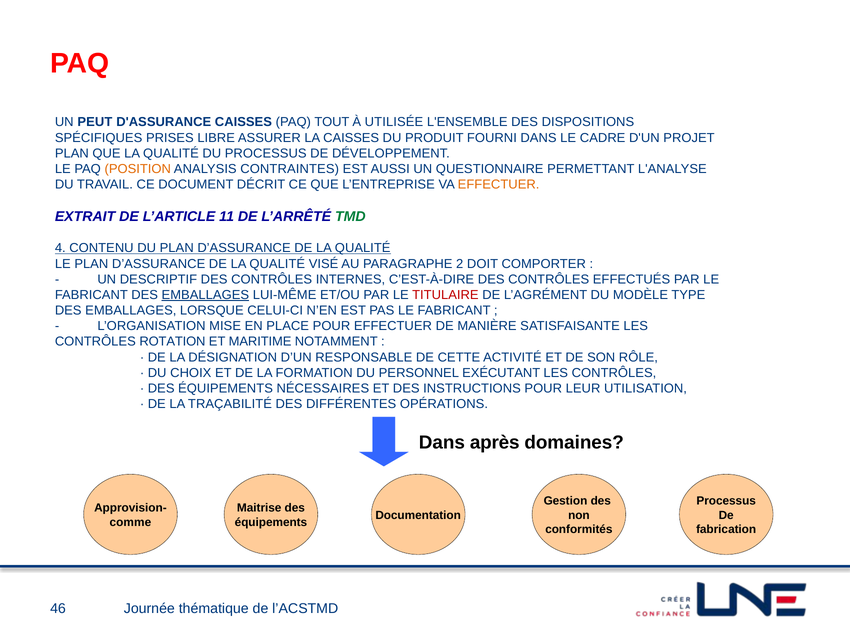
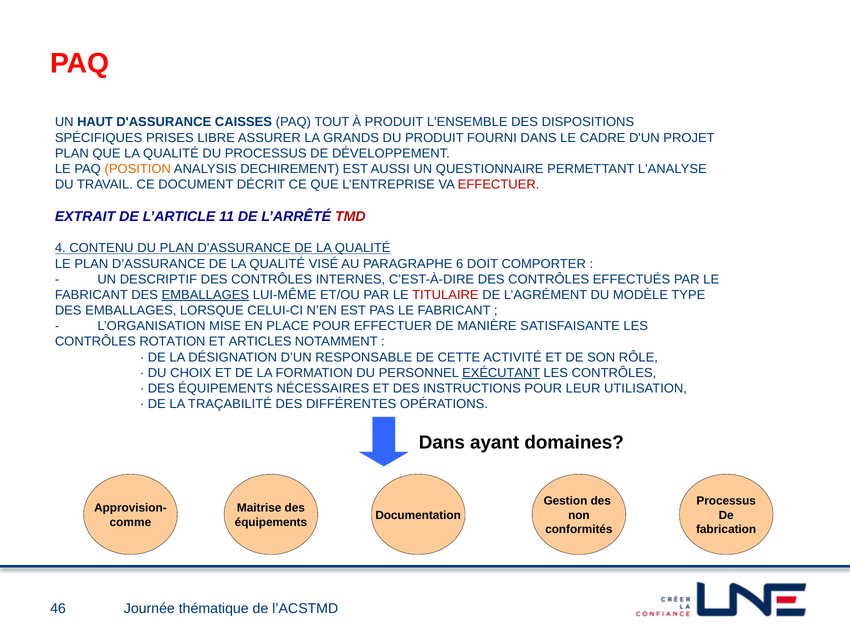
PEUT: PEUT -> HAUT
À UTILISÉE: UTILISÉE -> PRODUIT
LA CAISSES: CAISSES -> GRANDS
CONTRAINTES: CONTRAINTES -> DECHIREMENT
EFFECTUER at (499, 185) colour: orange -> red
TMD colour: green -> red
2: 2 -> 6
MARITIME: MARITIME -> ARTICLES
EXÉCUTANT underline: none -> present
après: après -> ayant
